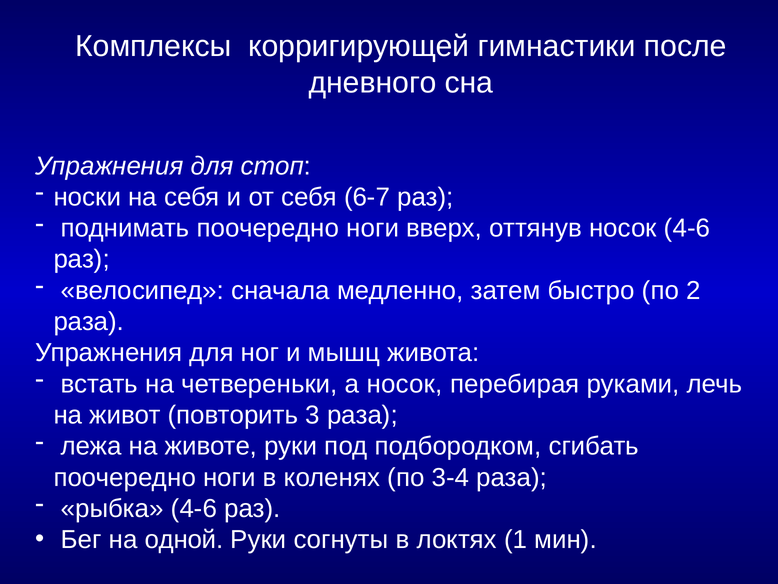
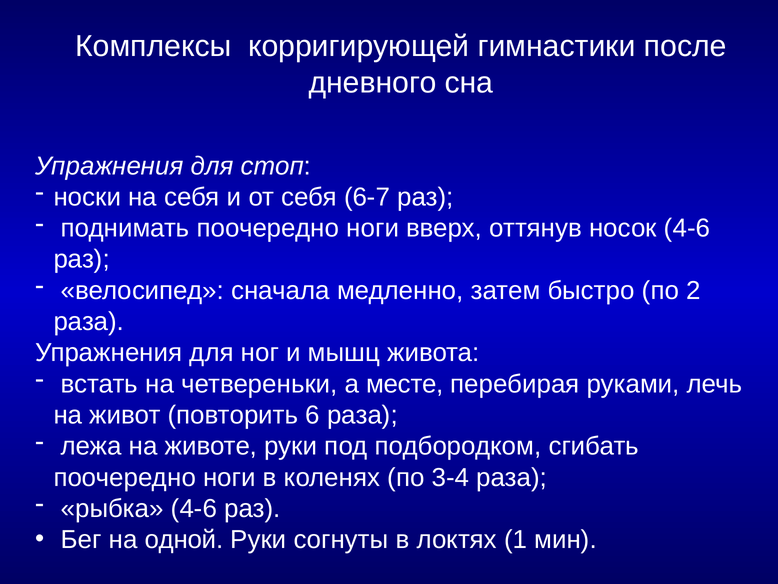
а носок: носок -> месте
3: 3 -> 6
